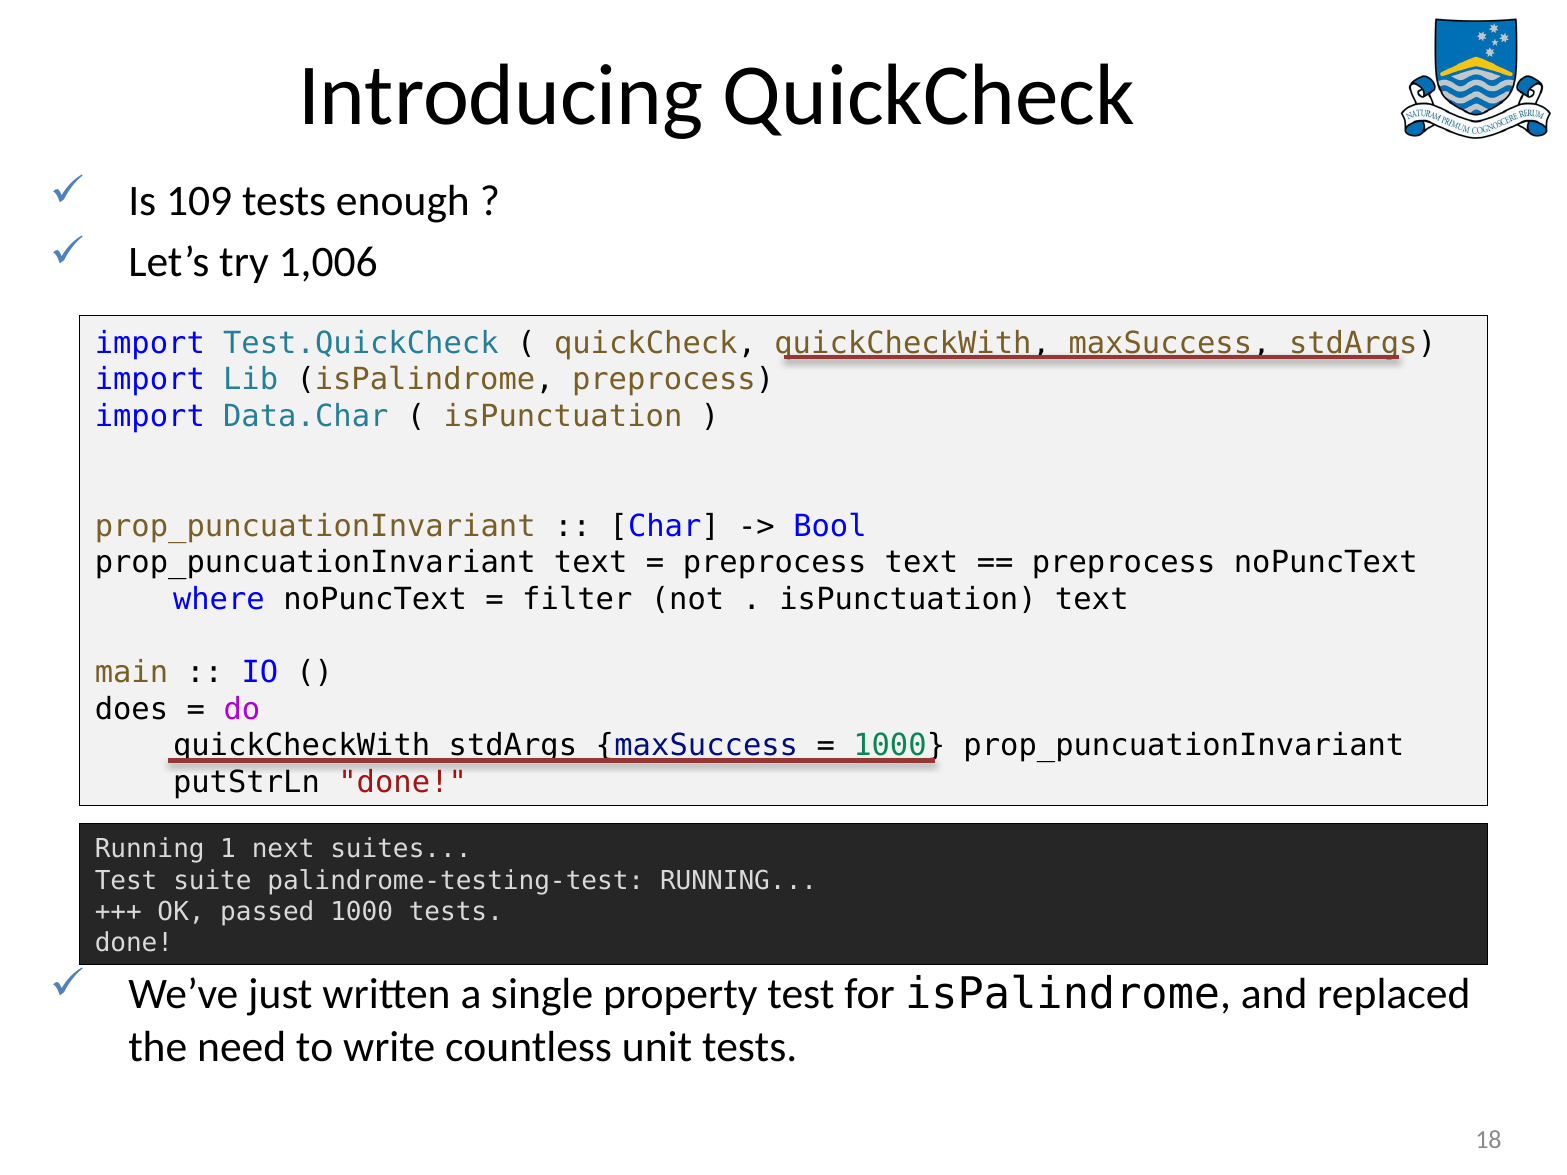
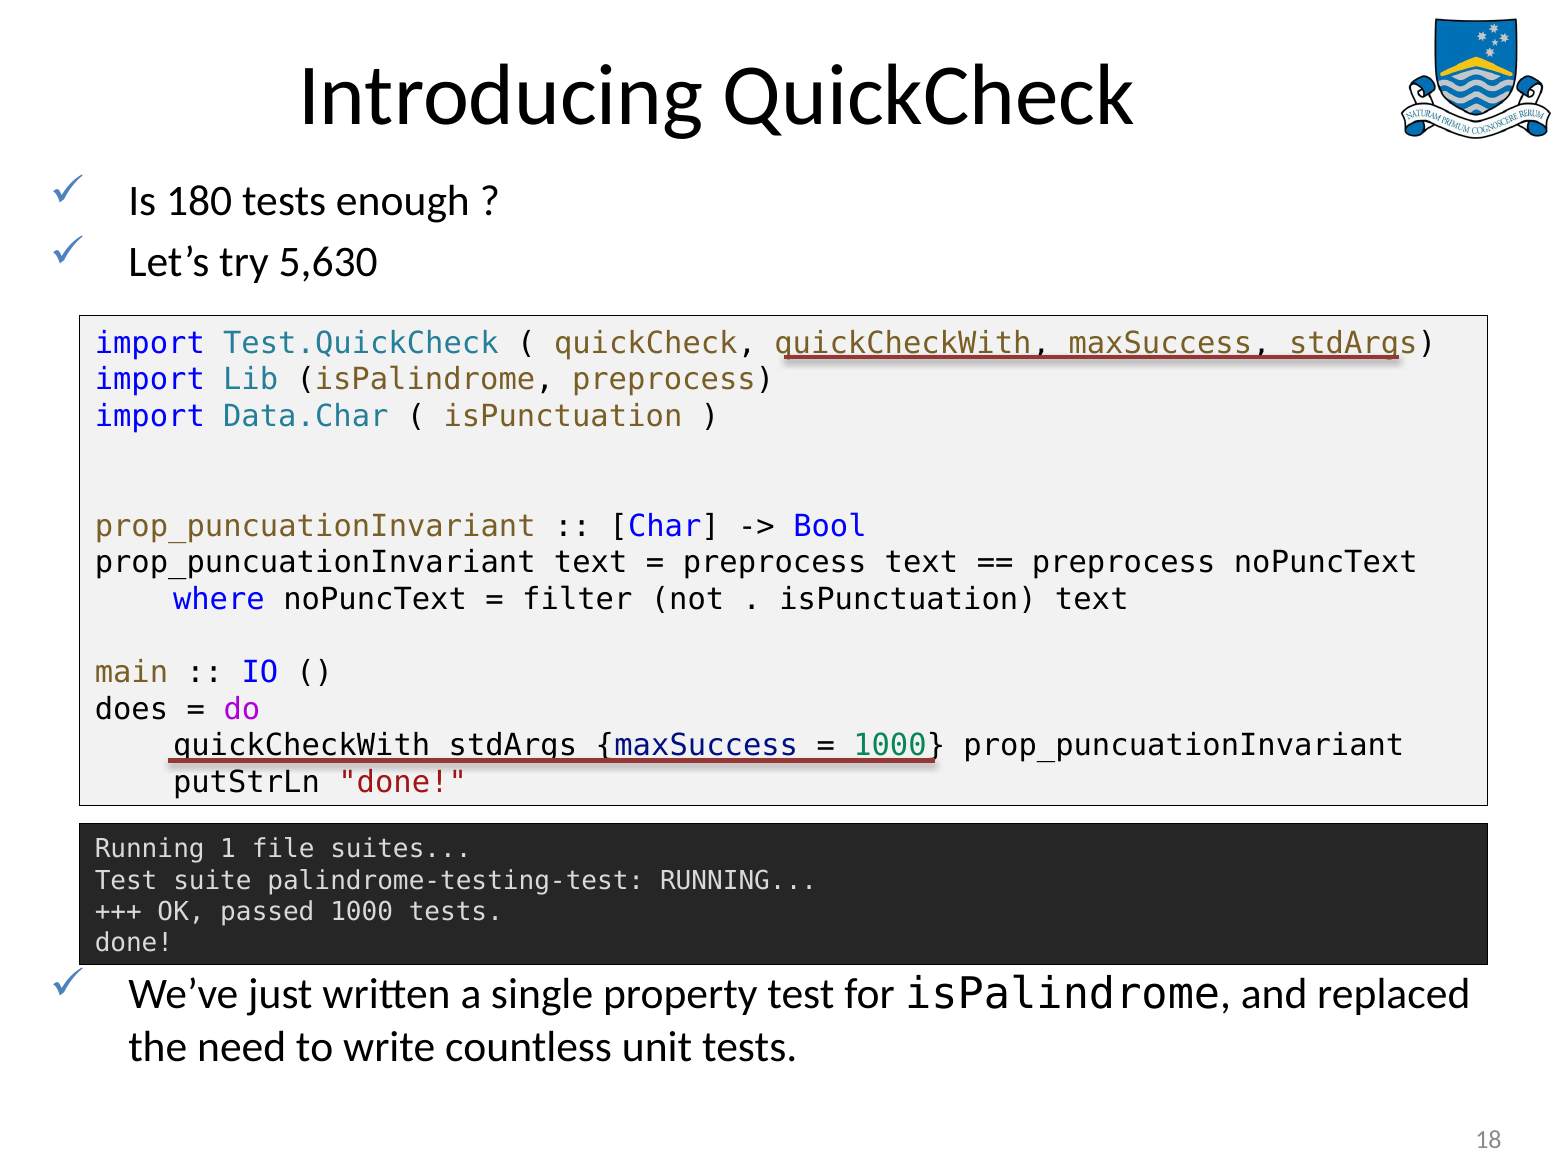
109: 109 -> 180
1,006: 1,006 -> 5,630
next: next -> file
